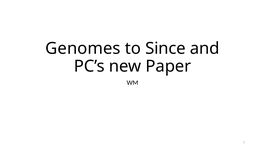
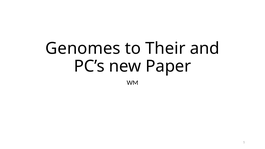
Since: Since -> Their
